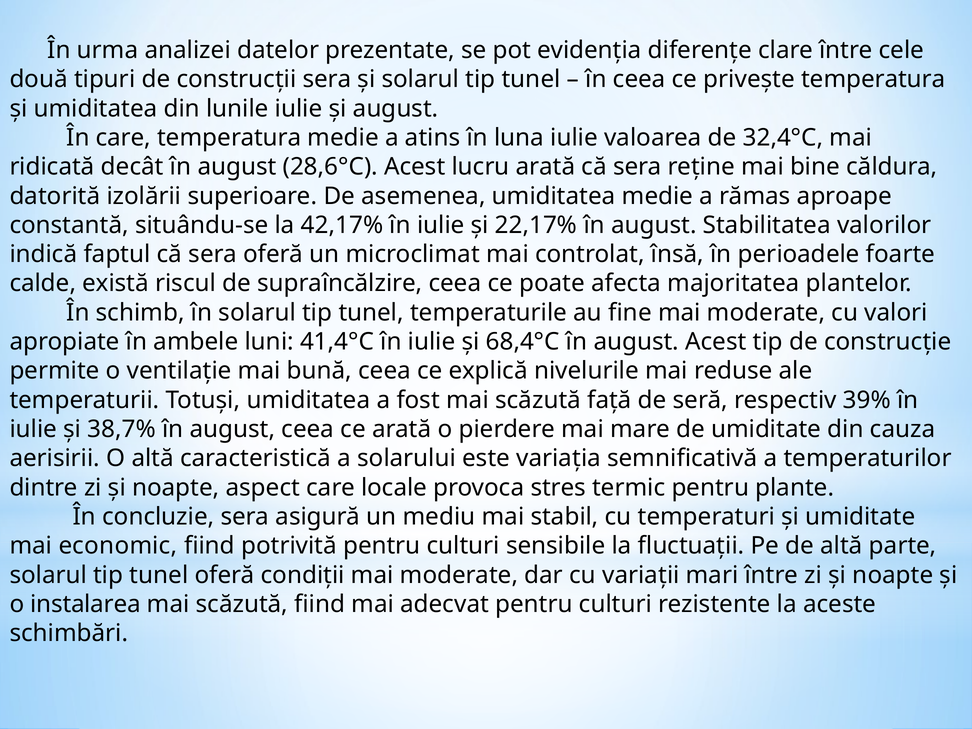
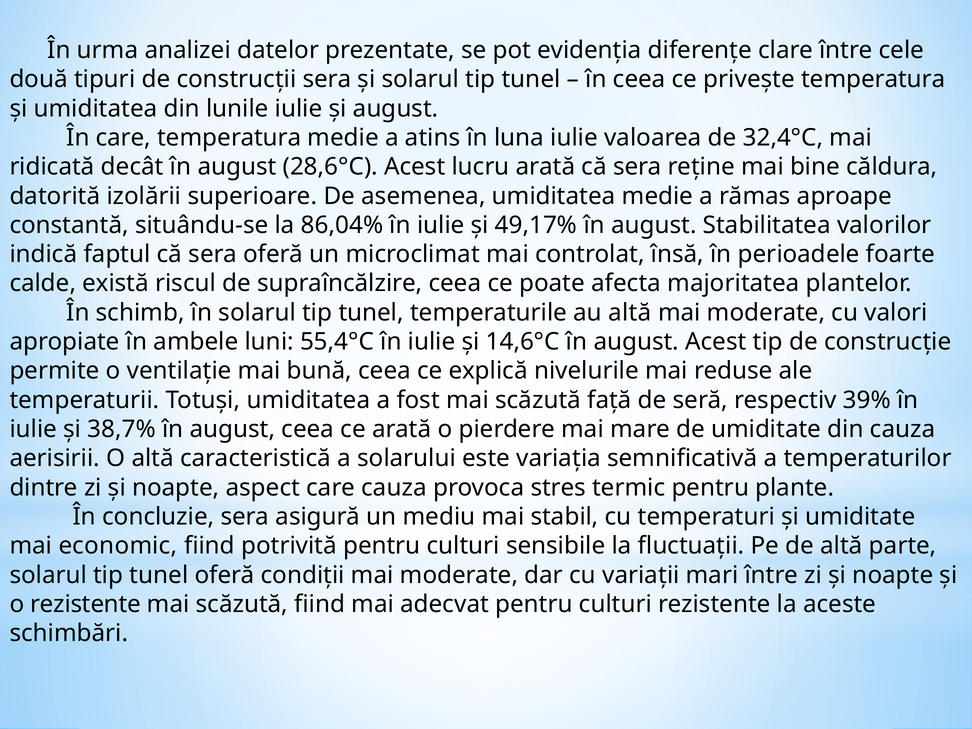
42,17%: 42,17% -> 86,04%
22,17%: 22,17% -> 49,17%
au fine: fine -> altă
41,4°C: 41,4°C -> 55,4°C
68,4°C: 68,4°C -> 14,6°C
care locale: locale -> cauza
o instalarea: instalarea -> rezistente
